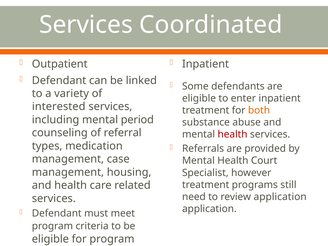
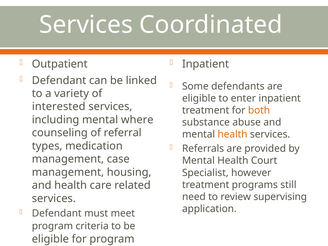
period: period -> where
health at (233, 134) colour: red -> orange
review application: application -> supervising
